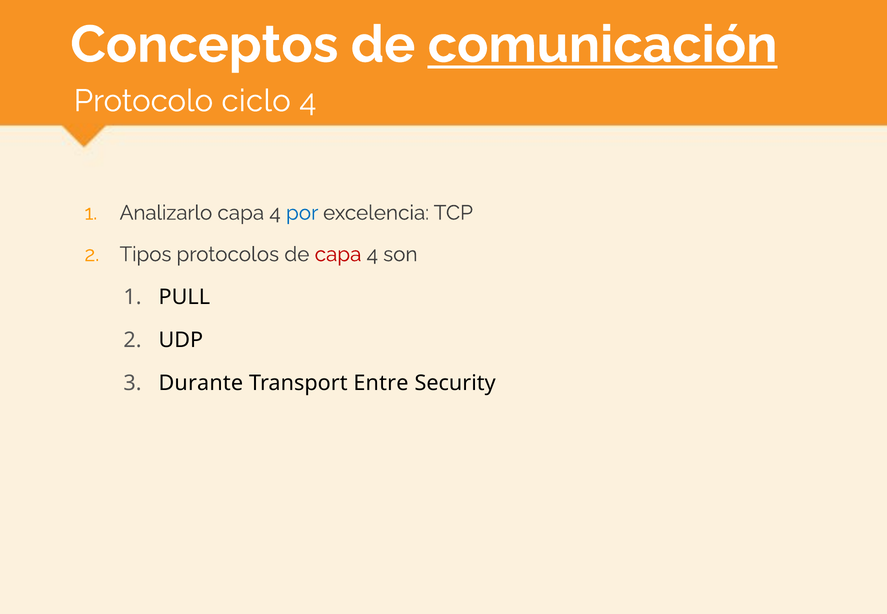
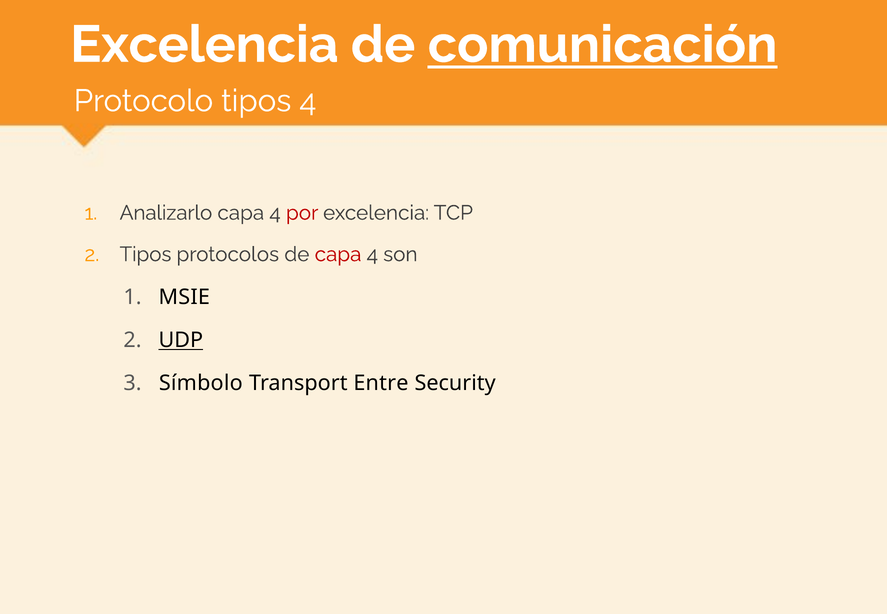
Conceptos at (204, 45): Conceptos -> Excelencia
Protocolo ciclo: ciclo -> tipos
por colour: blue -> red
PULL: PULL -> MSIE
UDP underline: none -> present
Durante: Durante -> Símbolo
